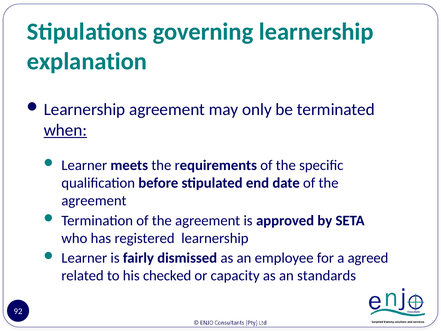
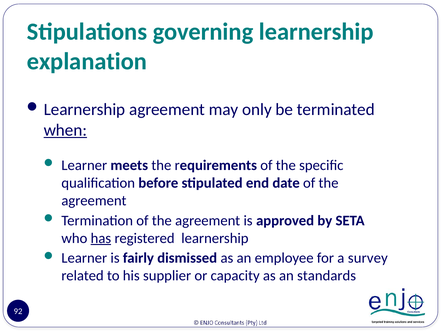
has underline: none -> present
agreed: agreed -> survey
checked: checked -> supplier
